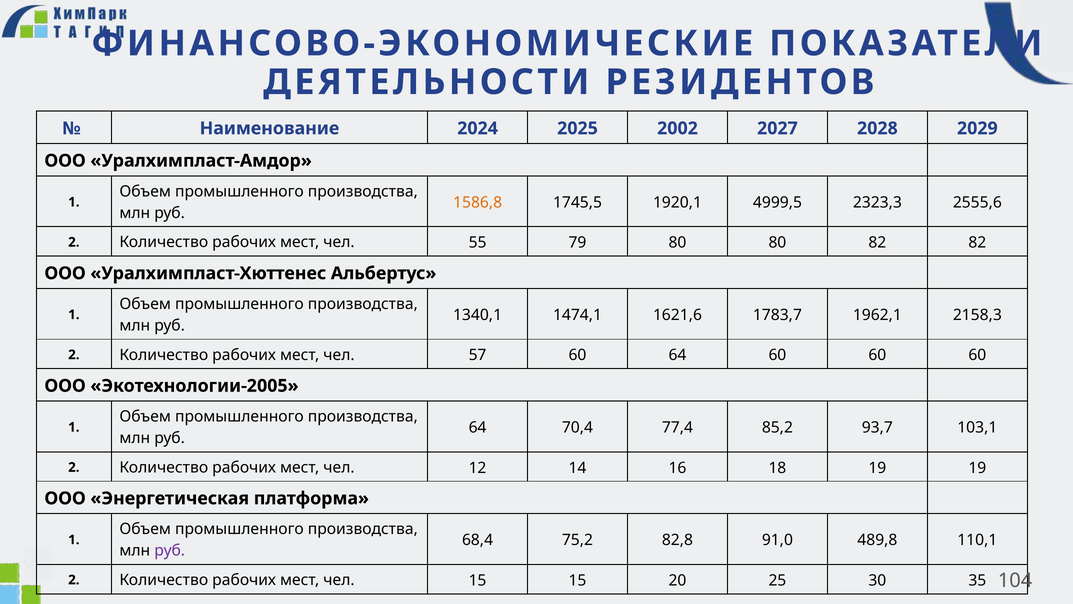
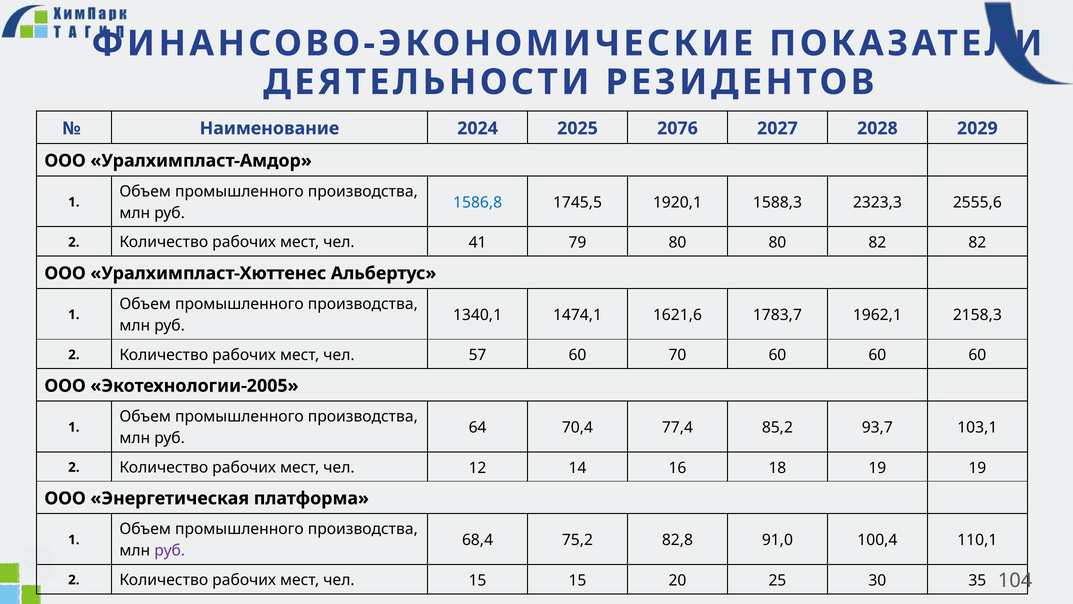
2002: 2002 -> 2076
1586,8 colour: orange -> blue
4999,5: 4999,5 -> 1588,3
55: 55 -> 41
60 64: 64 -> 70
489,8: 489,8 -> 100,4
